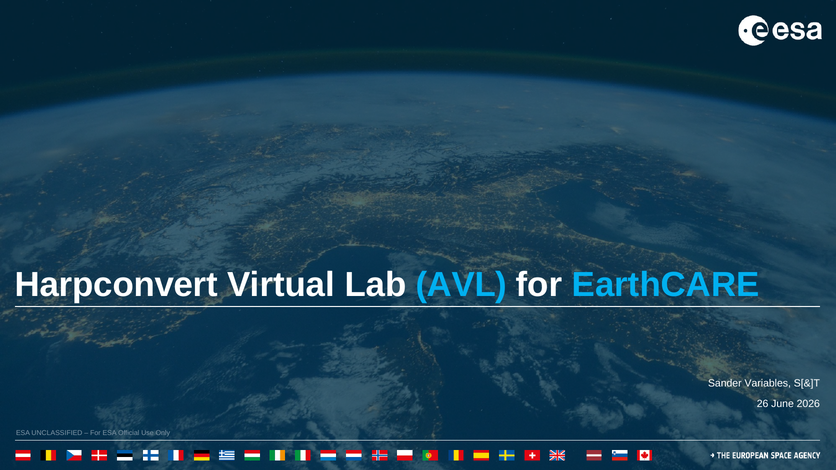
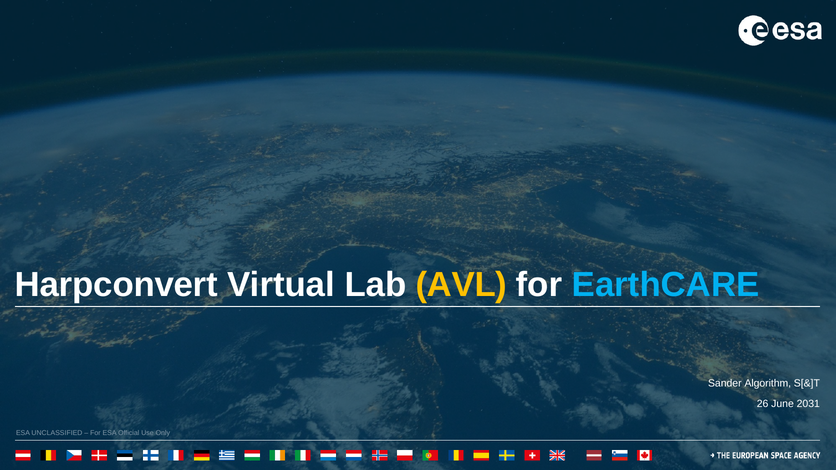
AVL colour: light blue -> yellow
Variables: Variables -> Algorithm
2026: 2026 -> 2031
